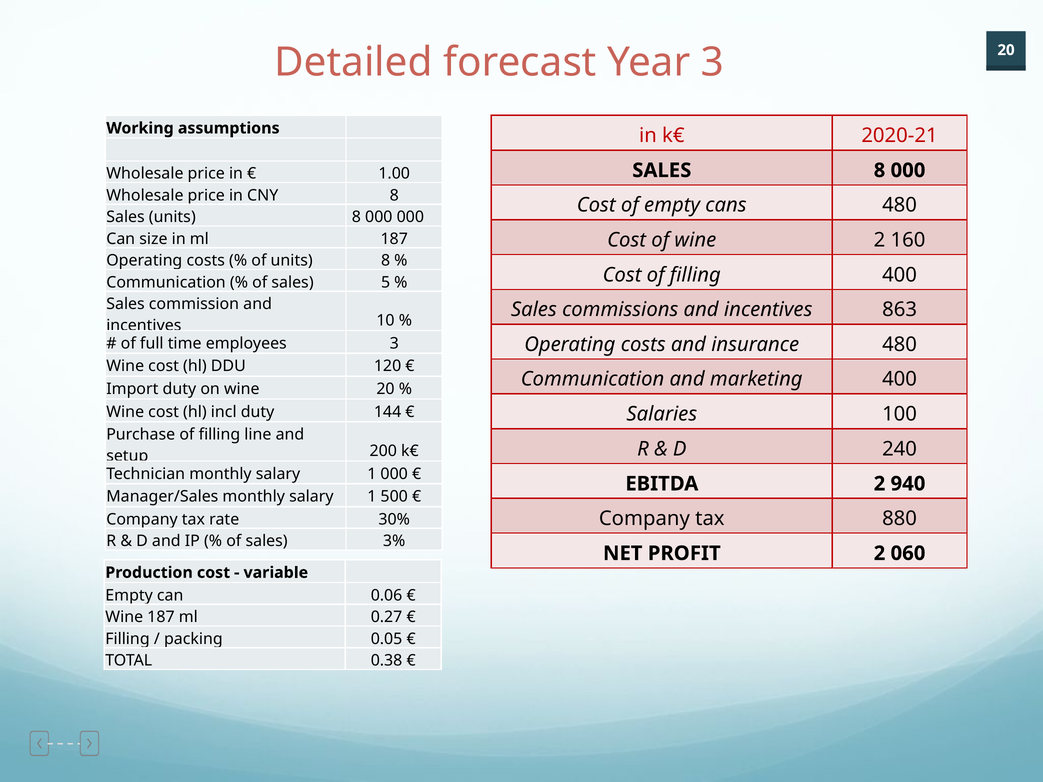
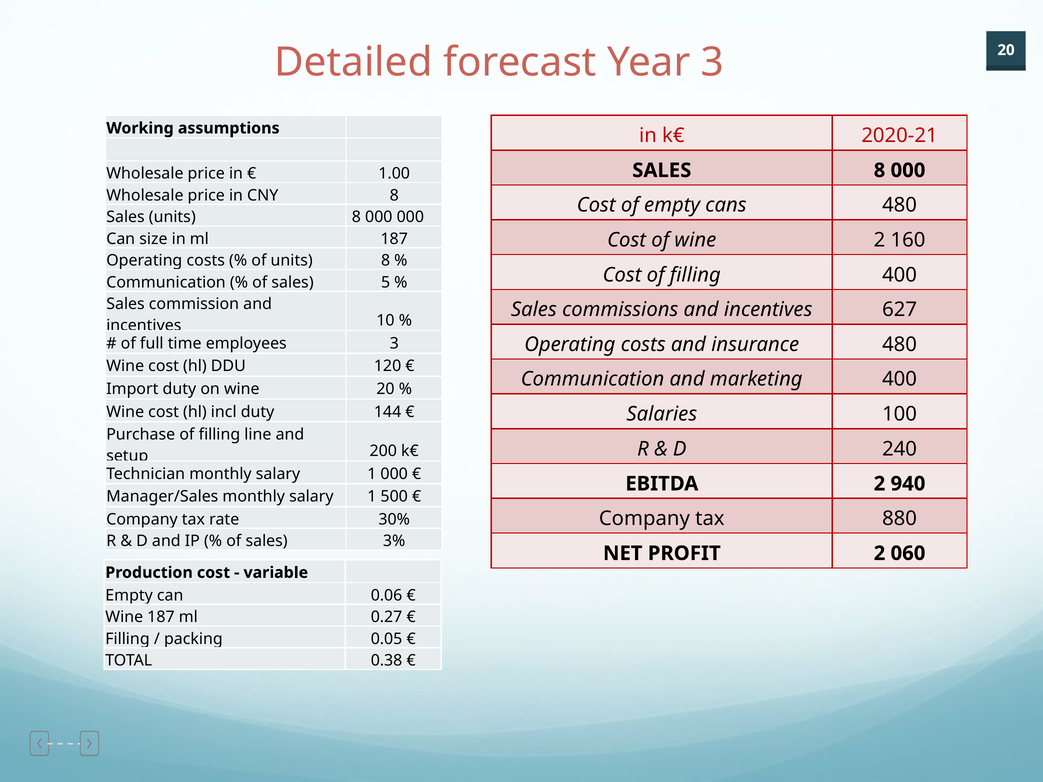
863: 863 -> 627
